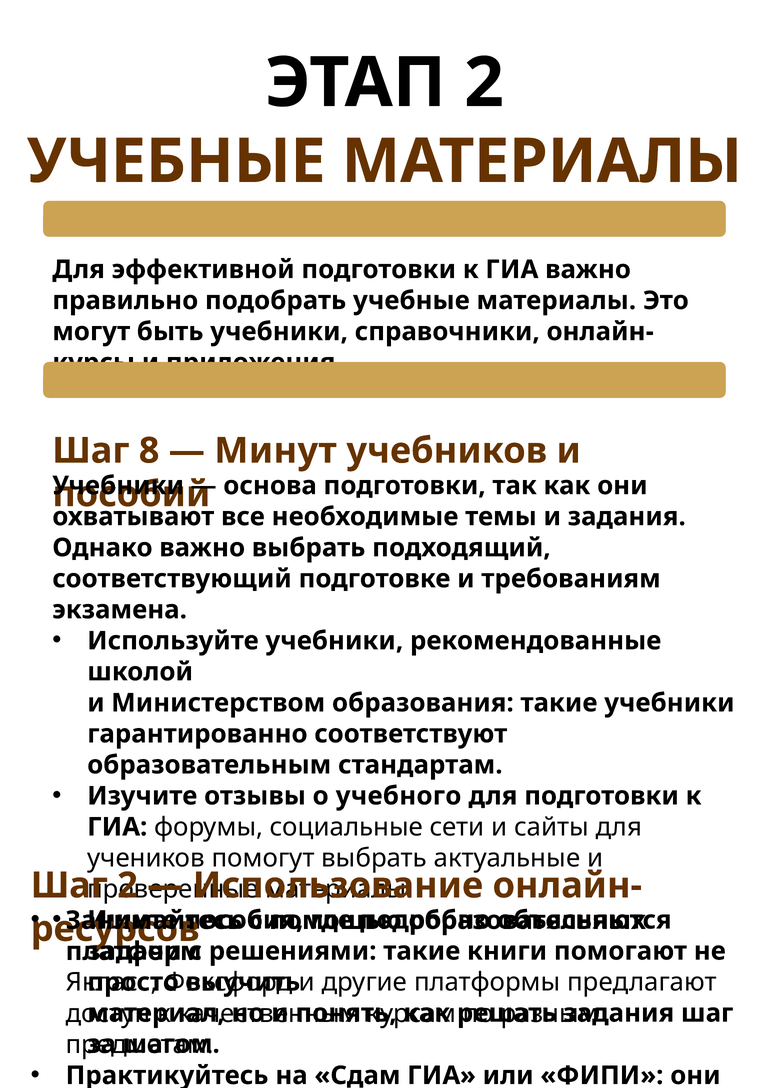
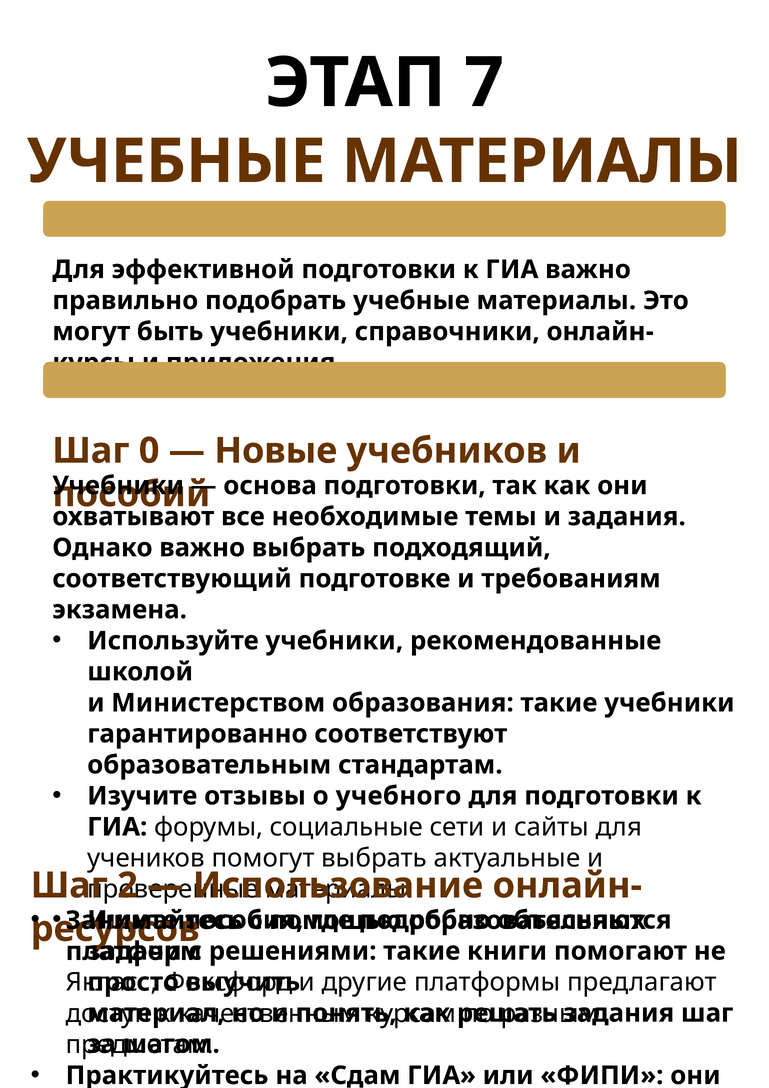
ЭТАП 2: 2 -> 7
8: 8 -> 0
Минут: Минут -> Новые
